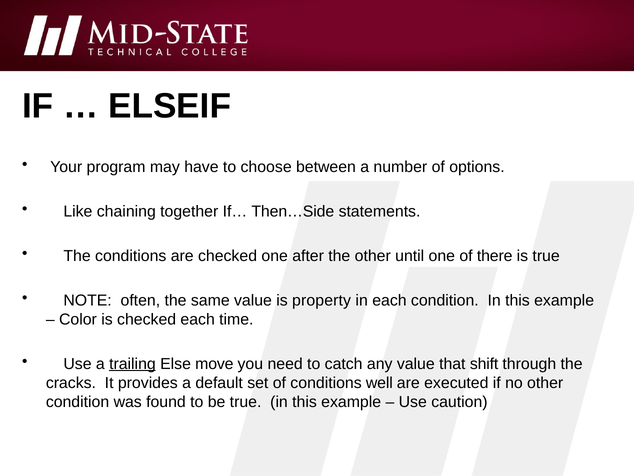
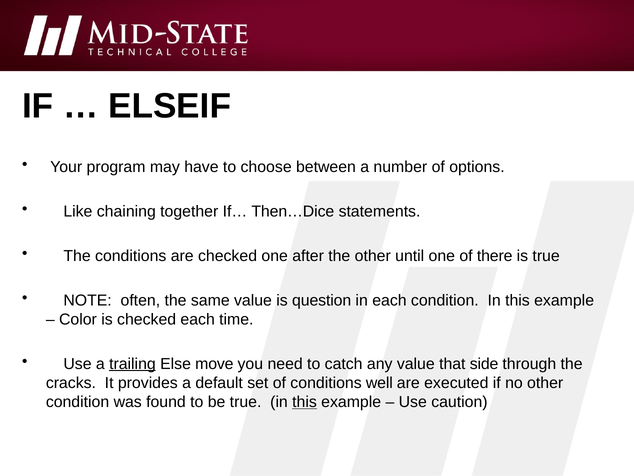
Then…Side: Then…Side -> Then…Dice
property: property -> question
shift: shift -> side
this at (305, 402) underline: none -> present
